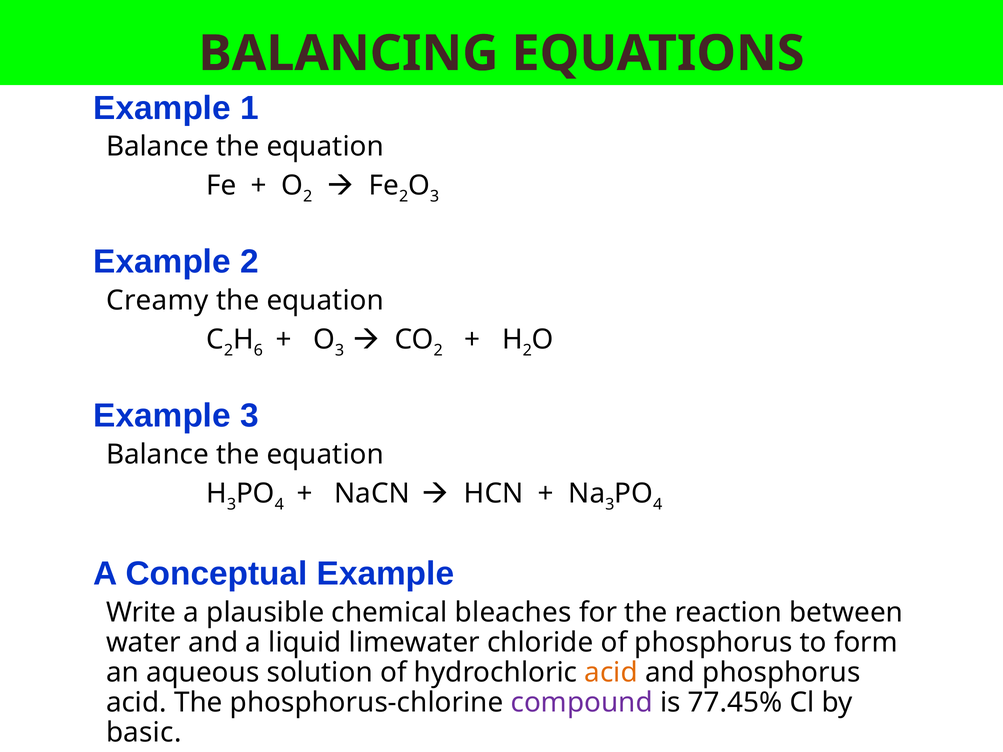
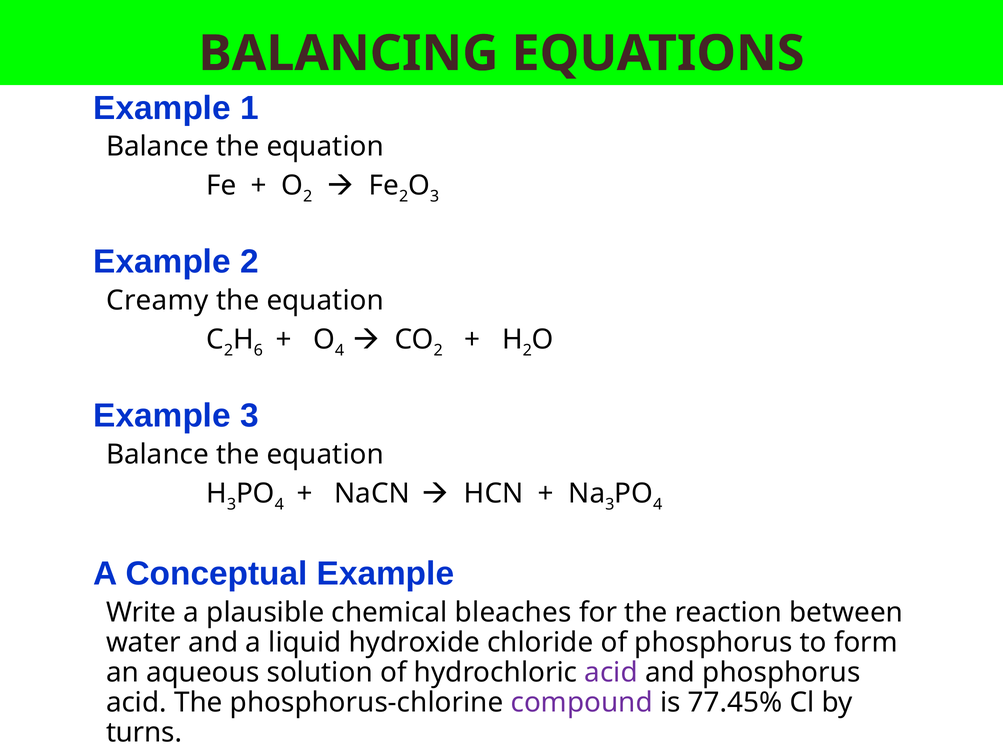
3 at (340, 350): 3 -> 4
limewater: limewater -> hydroxide
acid at (611, 673) colour: orange -> purple
basic: basic -> turns
